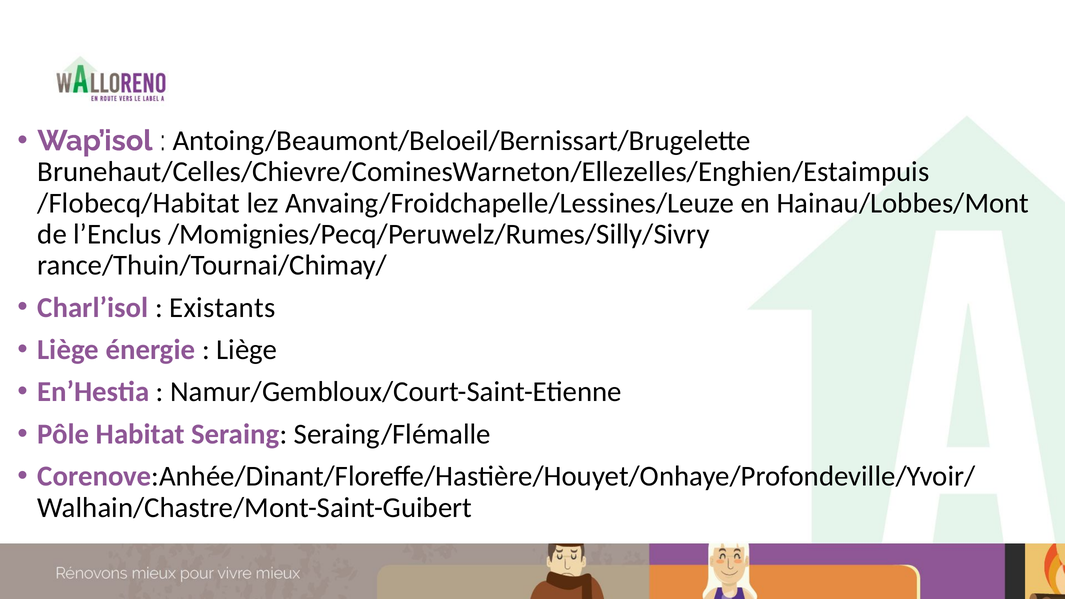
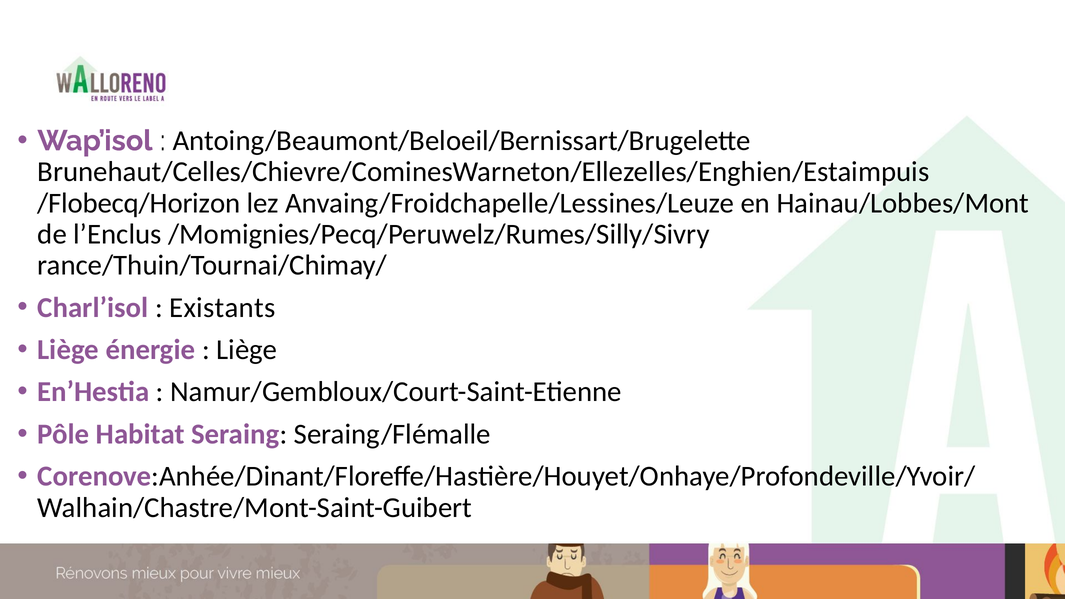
/Flobecq/Habitat: /Flobecq/Habitat -> /Flobecq/Horizon
